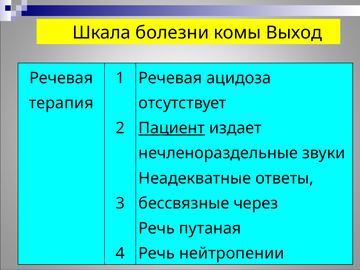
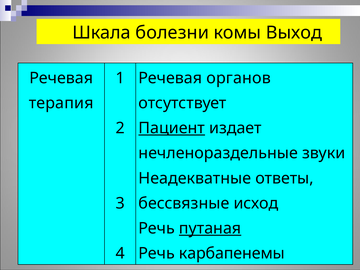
ацидоза: ацидоза -> органов
через: через -> исход
путаная underline: none -> present
нейтропении: нейтропении -> карбапенемы
